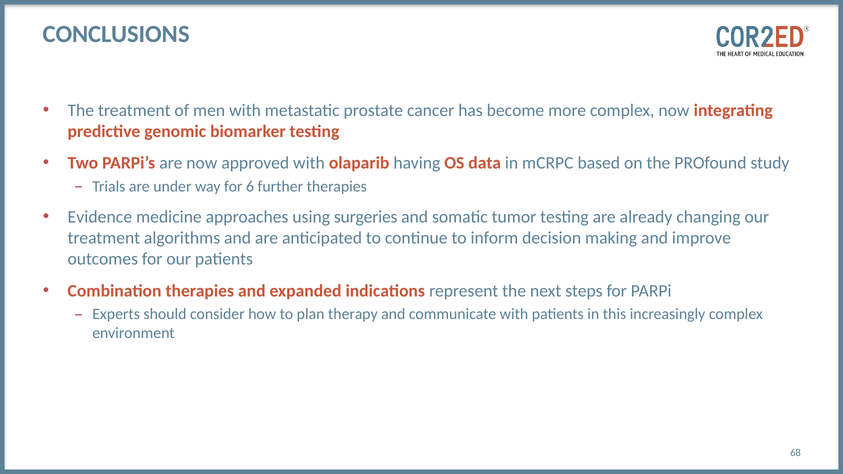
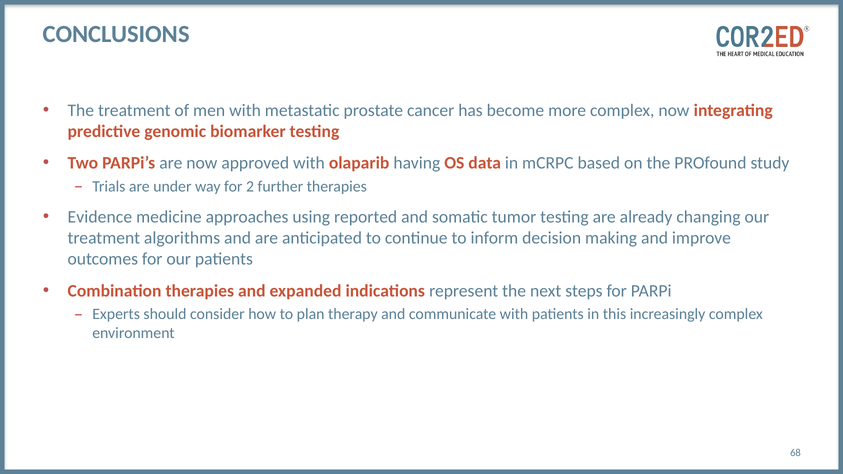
6: 6 -> 2
surgeries: surgeries -> reported
